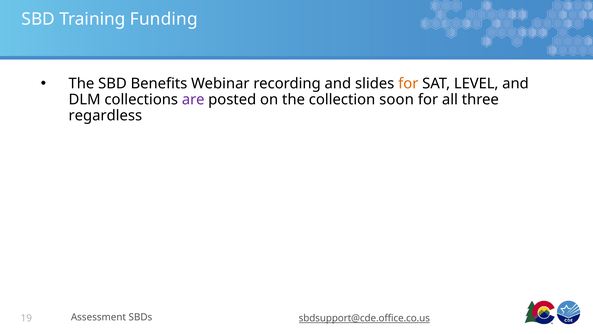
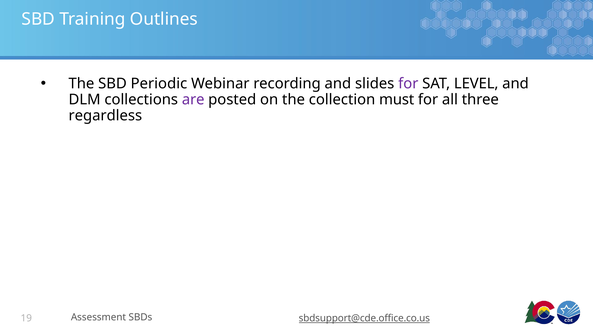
Funding: Funding -> Outlines
Benefits: Benefits -> Periodic
for at (408, 84) colour: orange -> purple
soon: soon -> must
